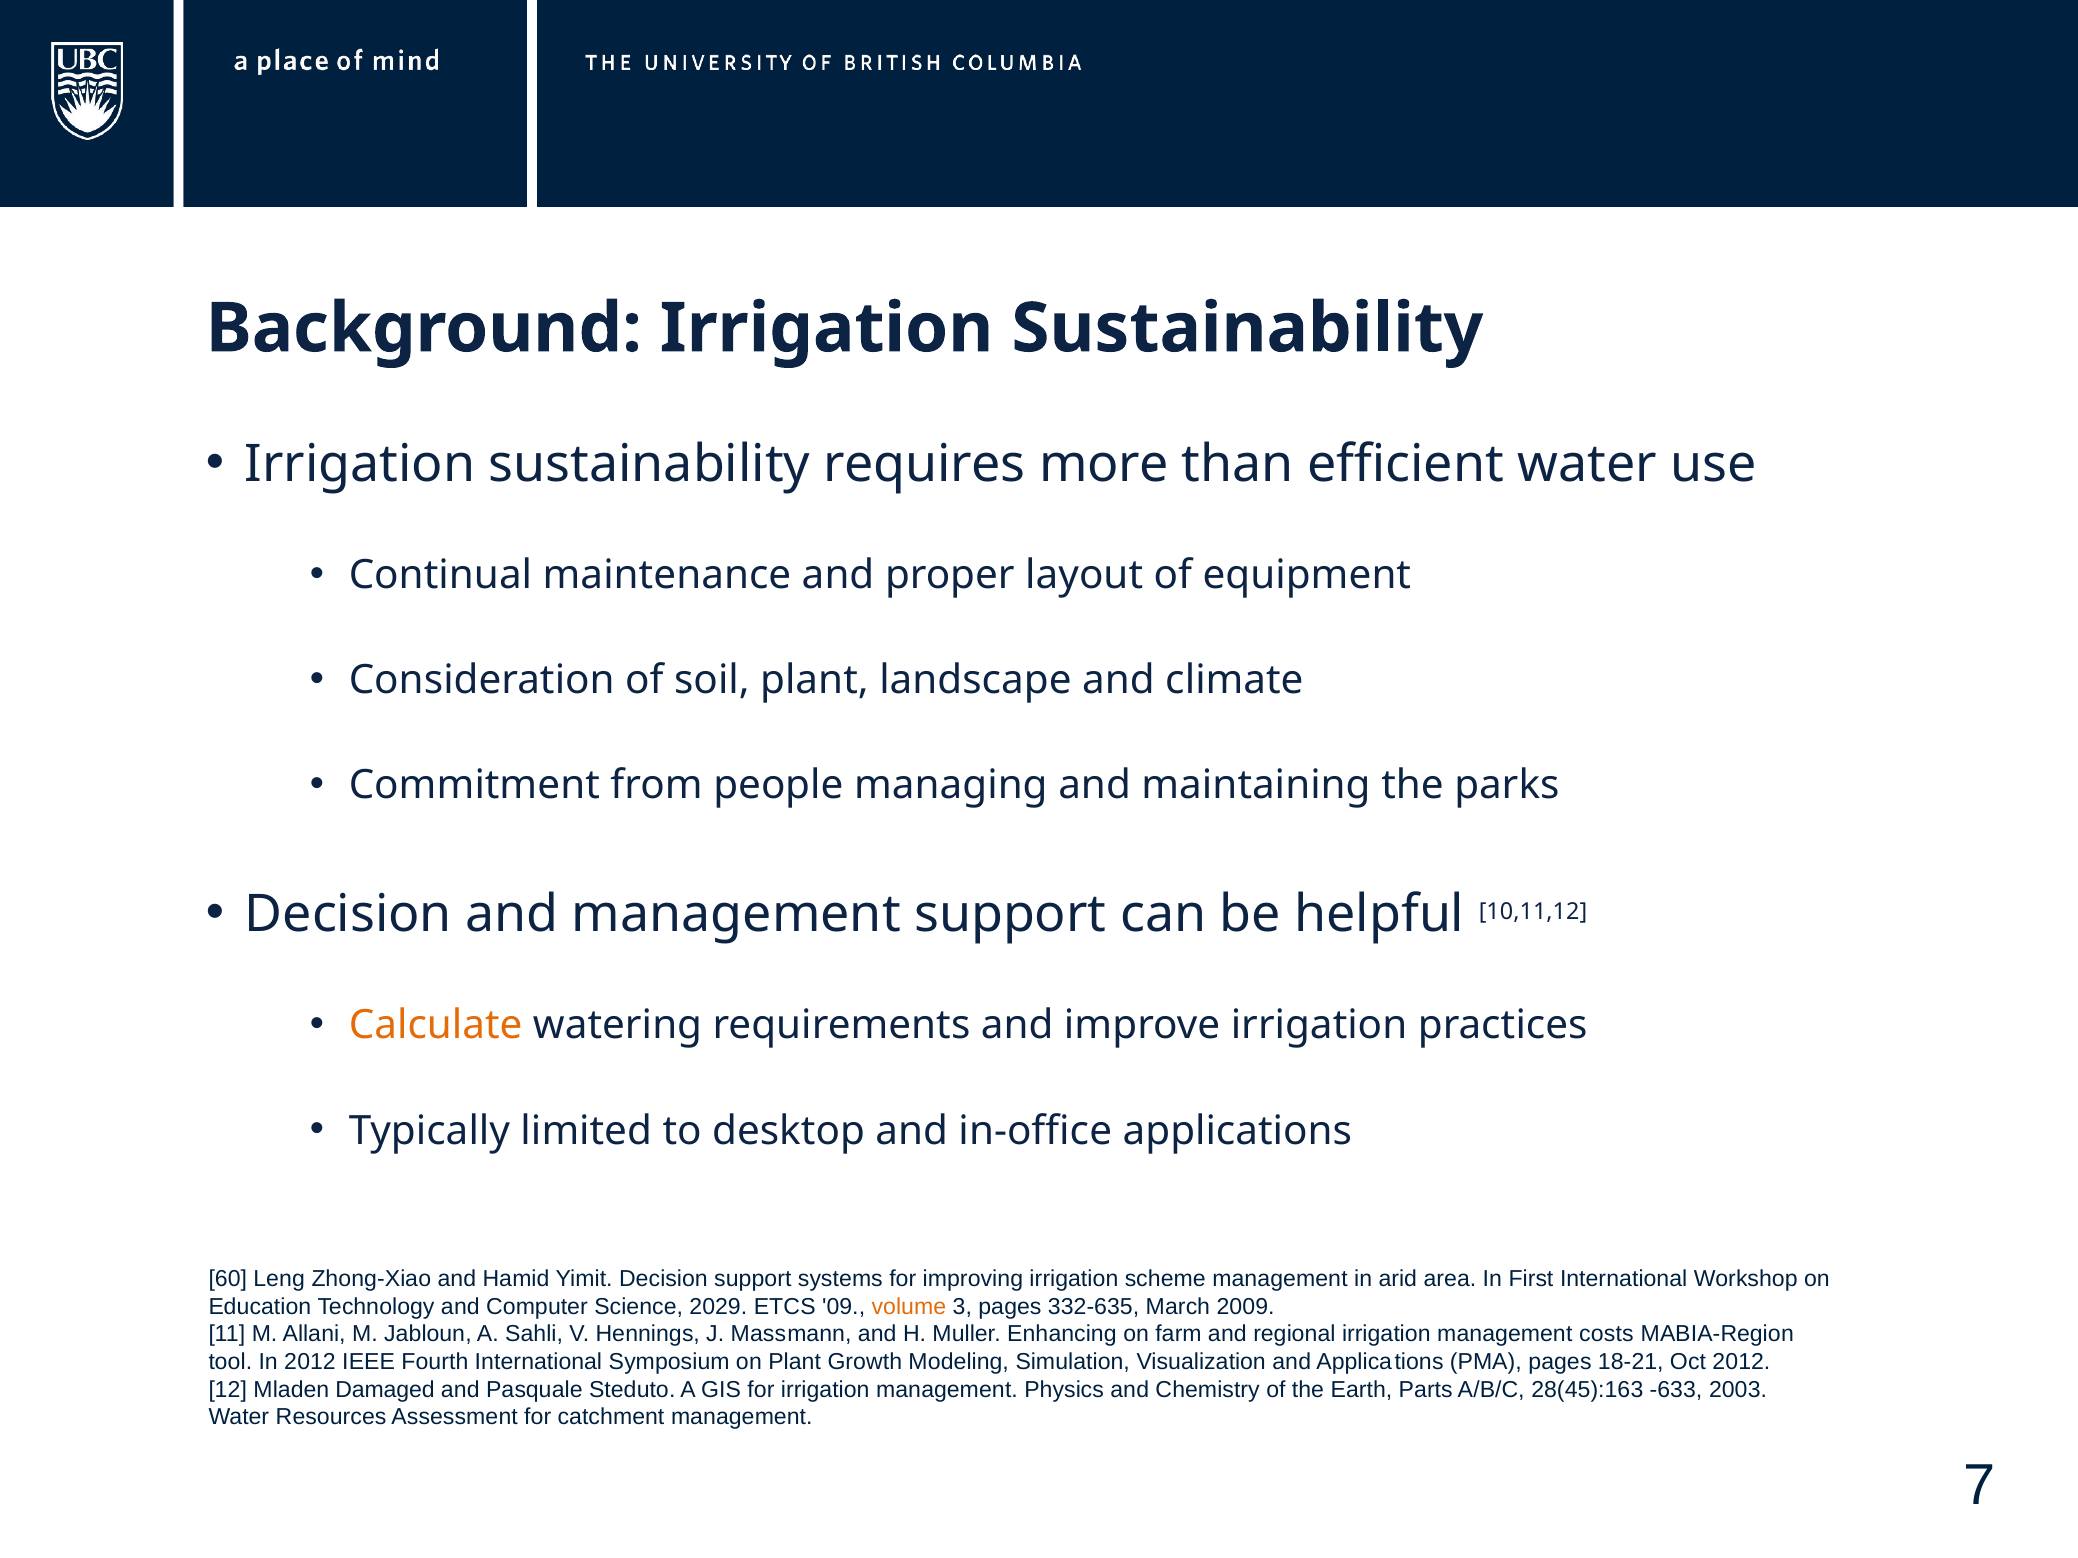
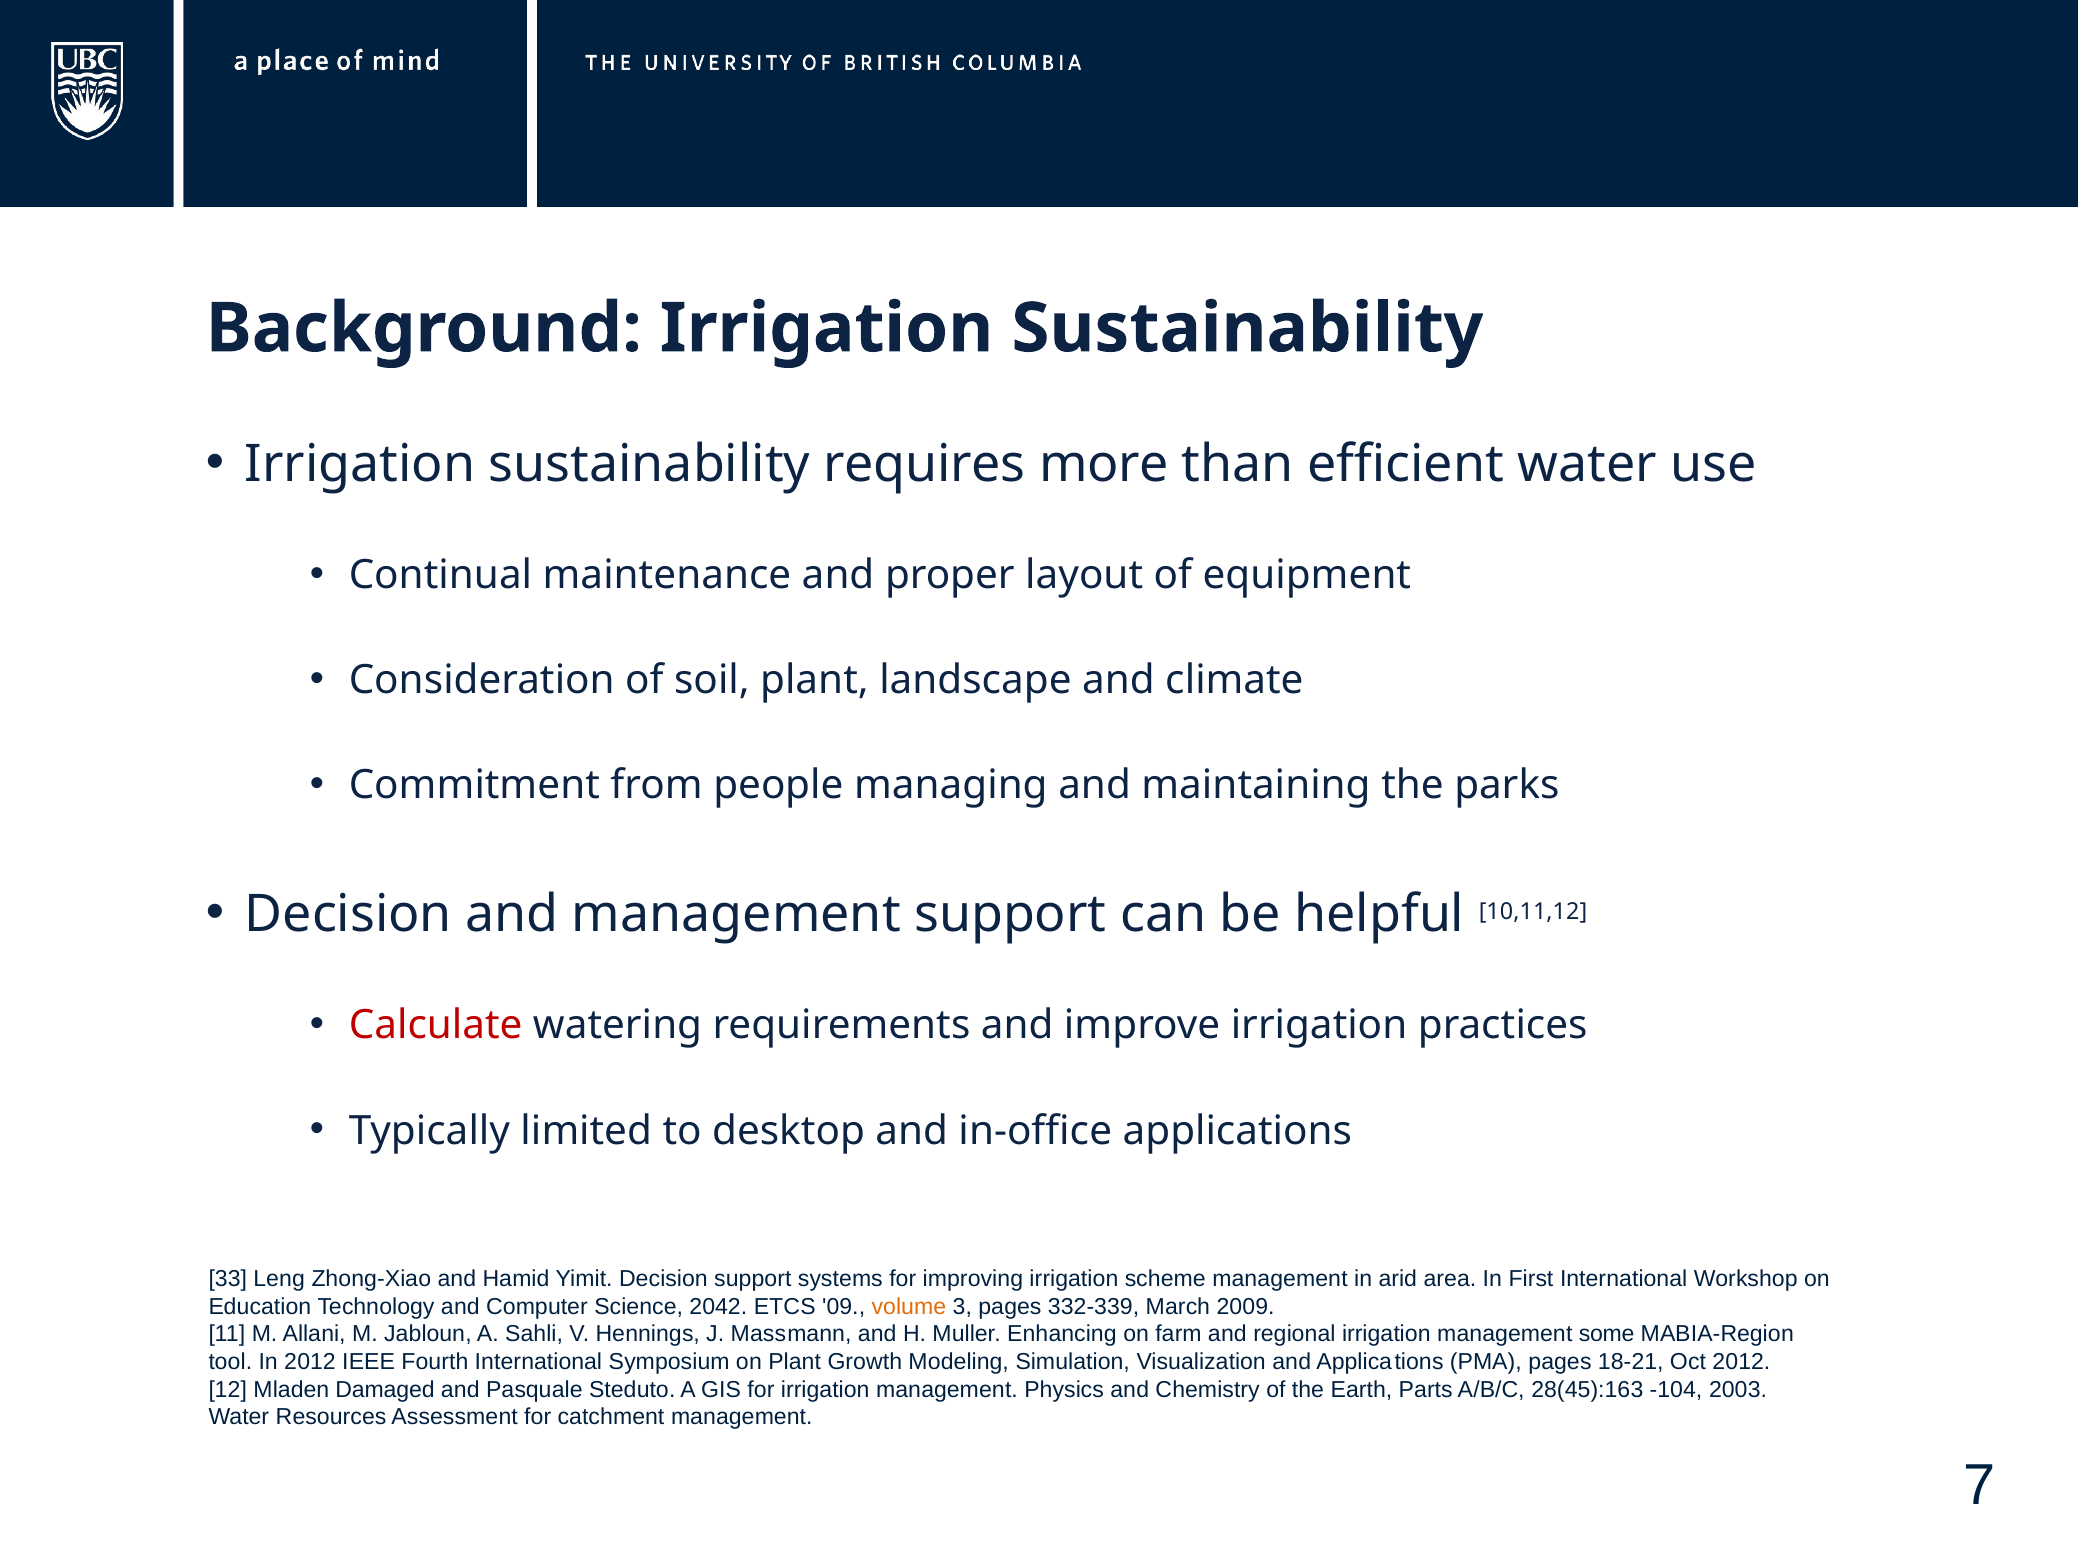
Calculate colour: orange -> red
60: 60 -> 33
2029: 2029 -> 2042
332-635: 332-635 -> 332-339
costs: costs -> some
-633: -633 -> -104
